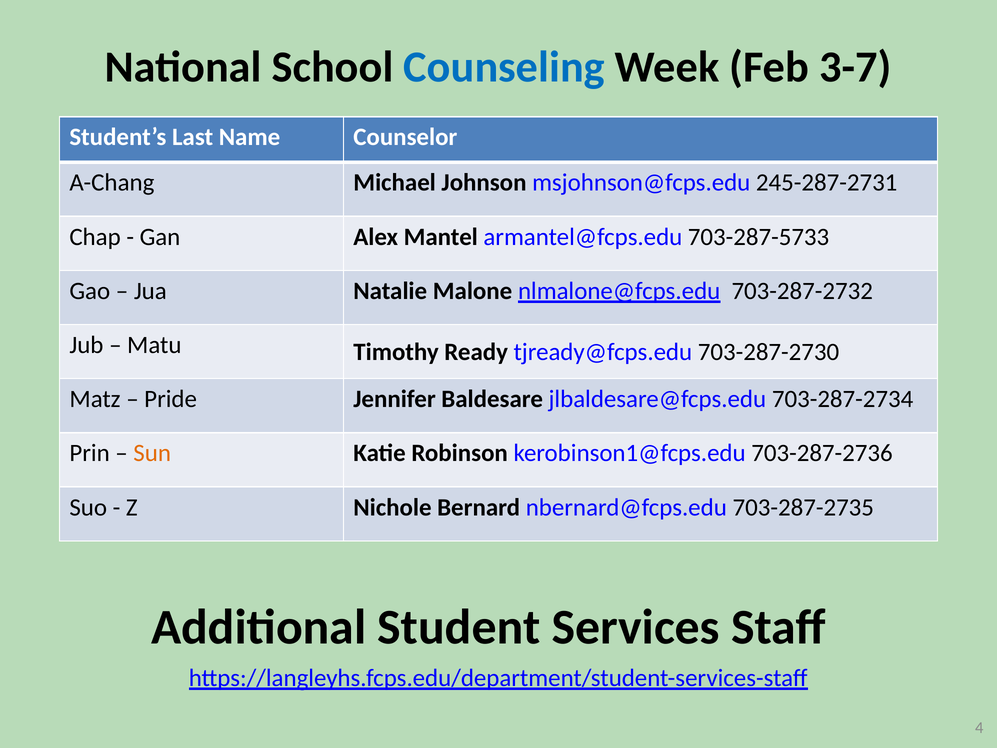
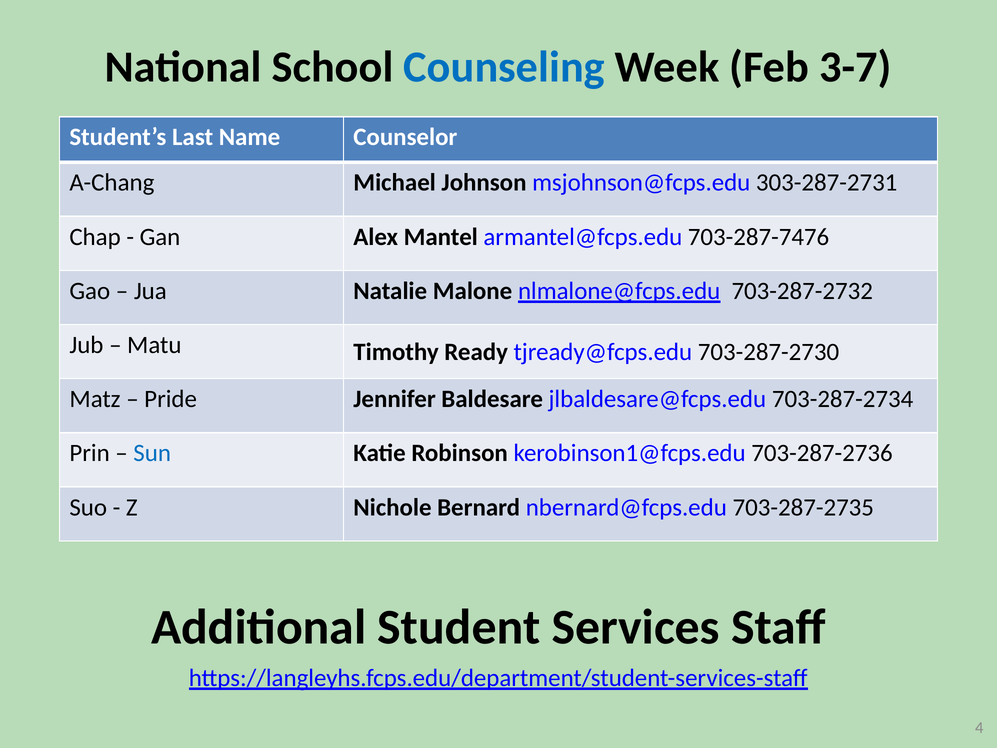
245-287-2731: 245-287-2731 -> 303-287-2731
703-287-5733: 703-287-5733 -> 703-287-7476
Sun colour: orange -> blue
